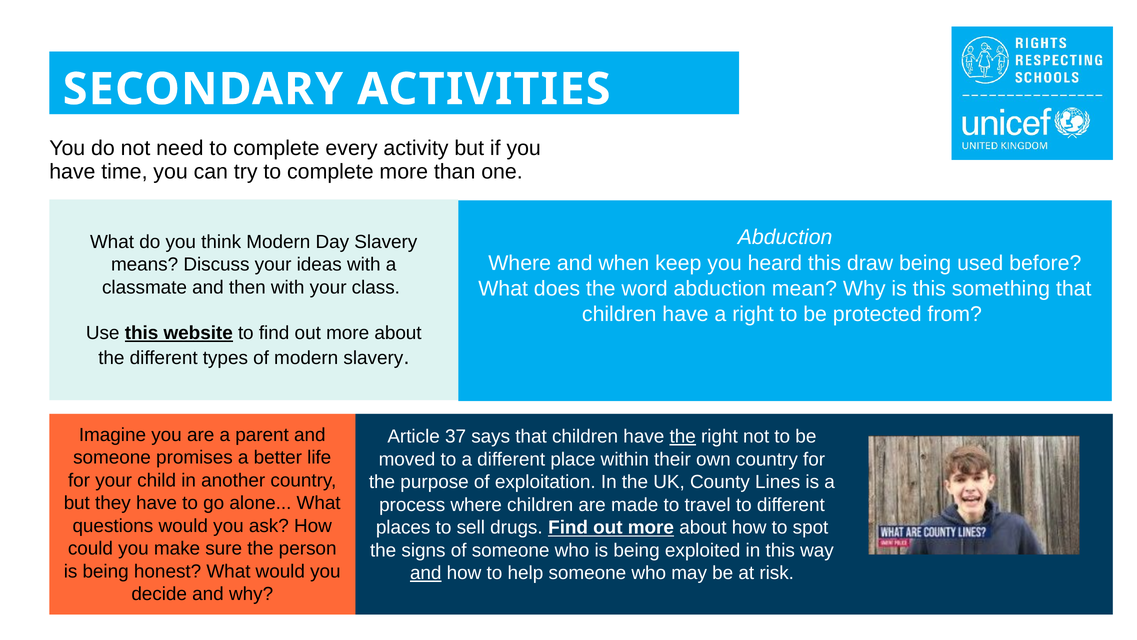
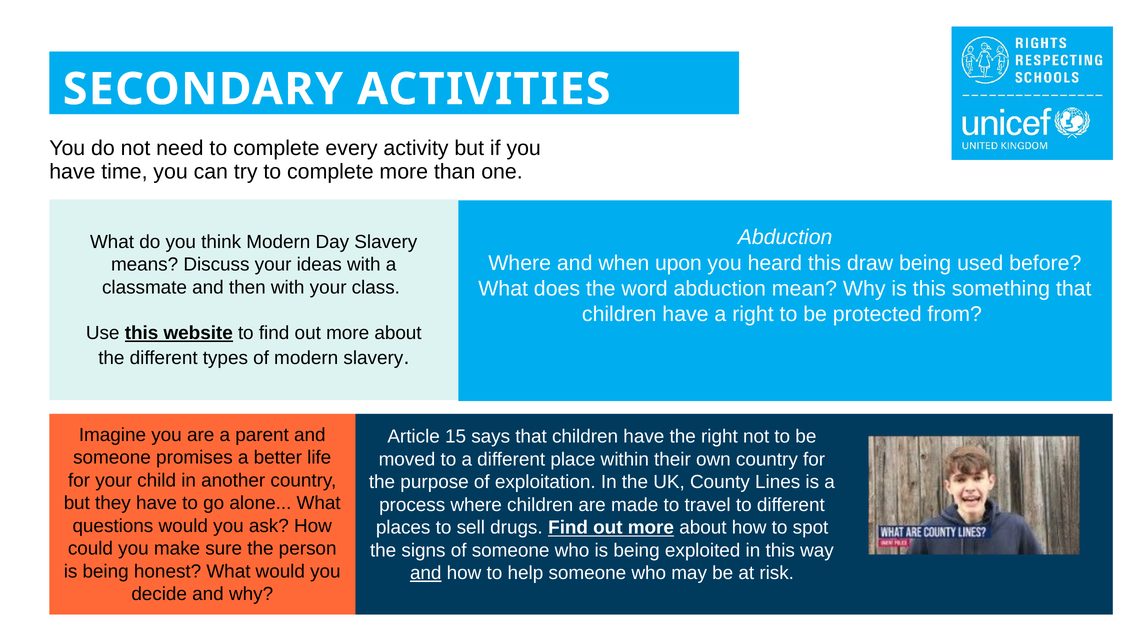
keep: keep -> upon
37: 37 -> 15
the at (683, 436) underline: present -> none
